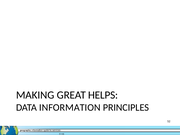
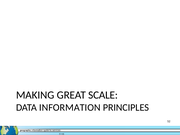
HELPS: HELPS -> SCALE
